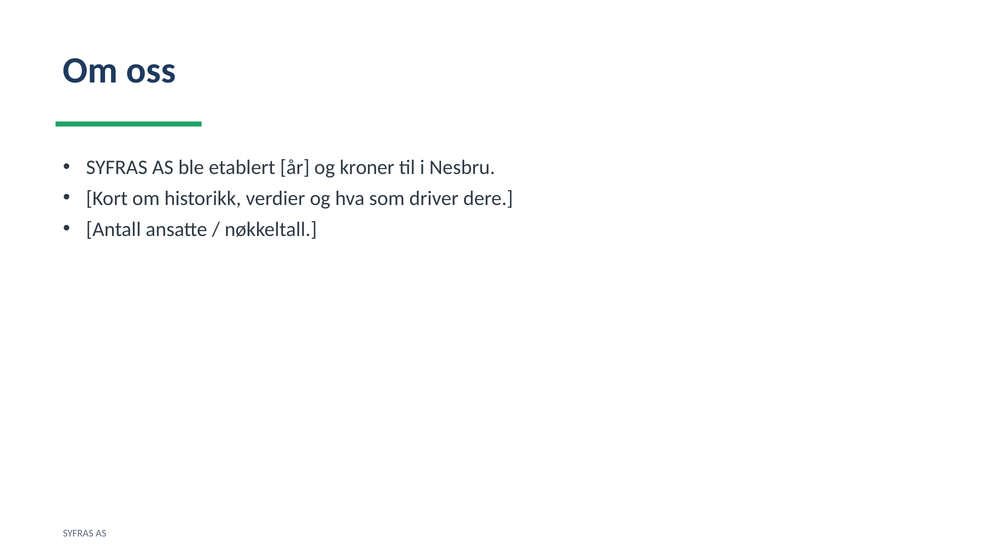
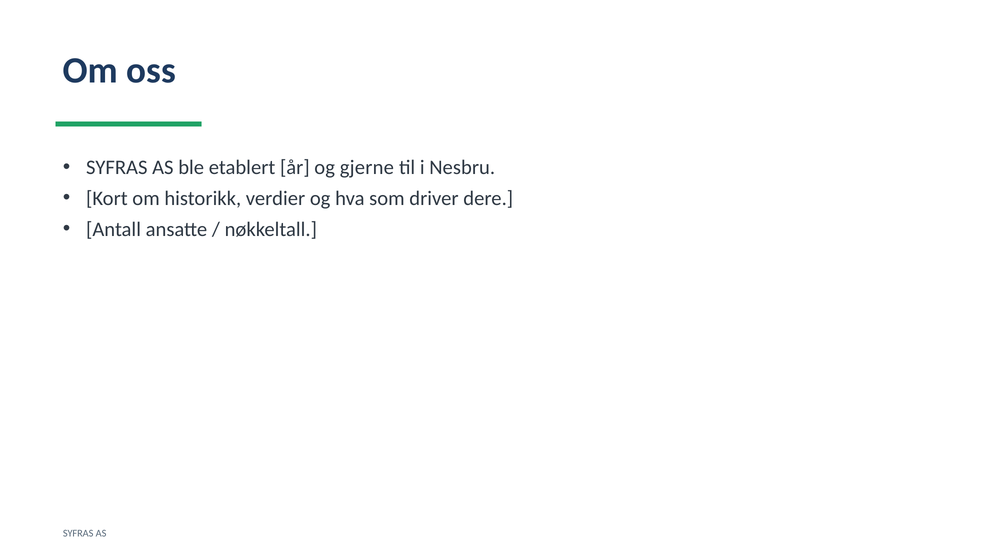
kroner: kroner -> gjerne
